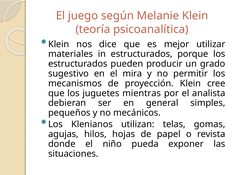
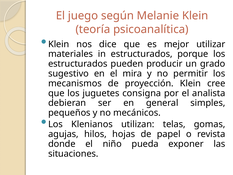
mientras: mientras -> consigna
